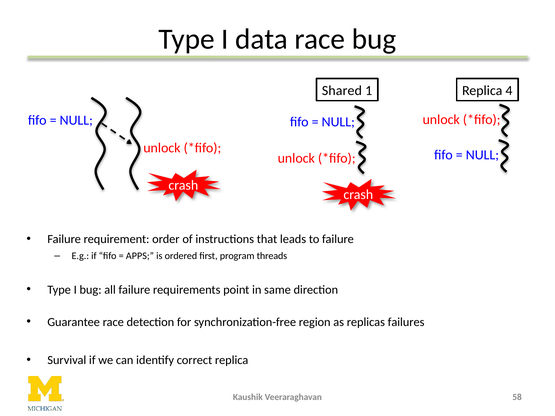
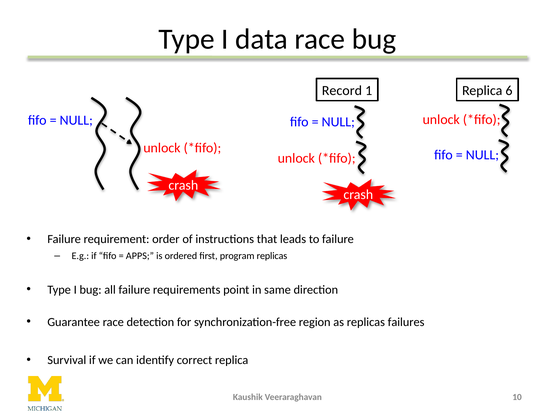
Shared: Shared -> Record
4: 4 -> 6
program threads: threads -> replicas
58: 58 -> 10
